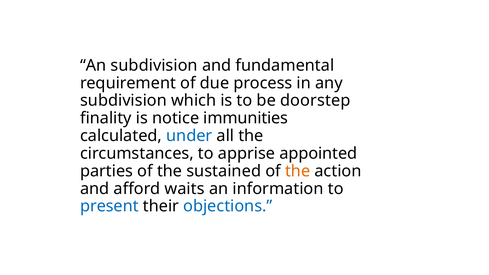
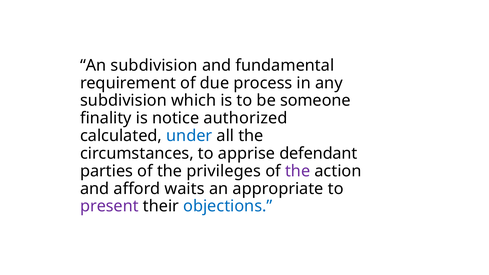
doorstep: doorstep -> someone
immunities: immunities -> authorized
appointed: appointed -> defendant
sustained: sustained -> privileges
the at (298, 171) colour: orange -> purple
information: information -> appropriate
present colour: blue -> purple
